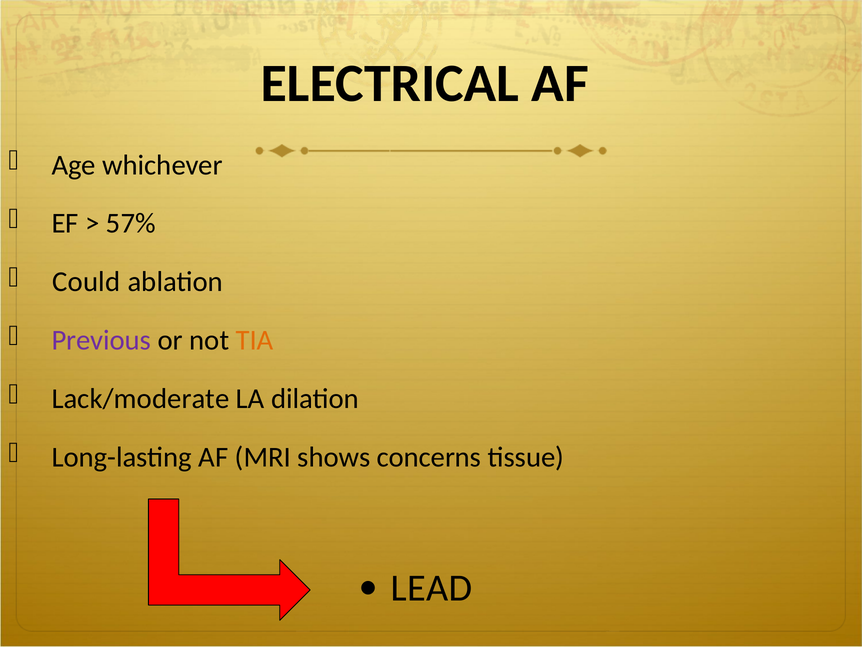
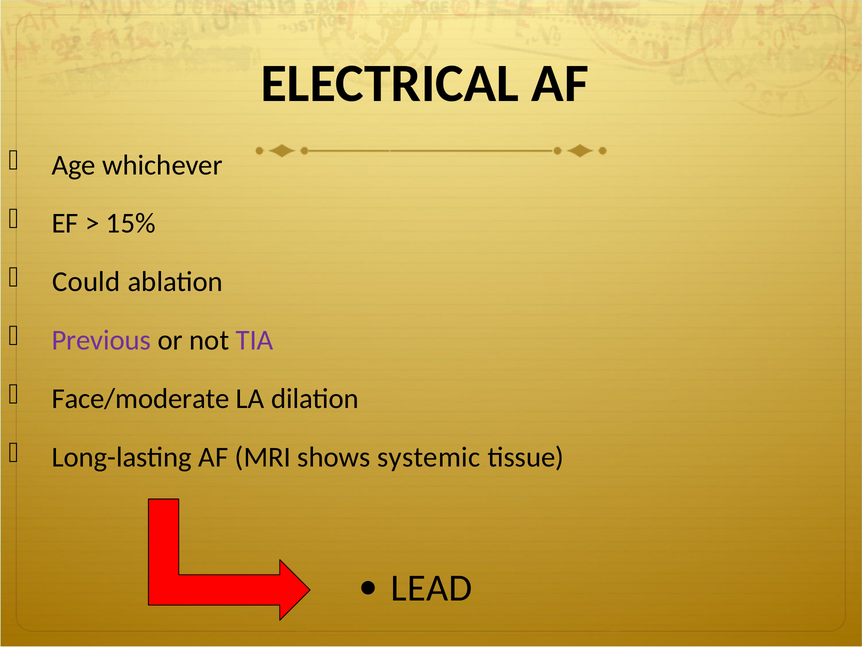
57%: 57% -> 15%
TIA colour: orange -> purple
Lack/moderate: Lack/moderate -> Face/moderate
concerns: concerns -> systemic
